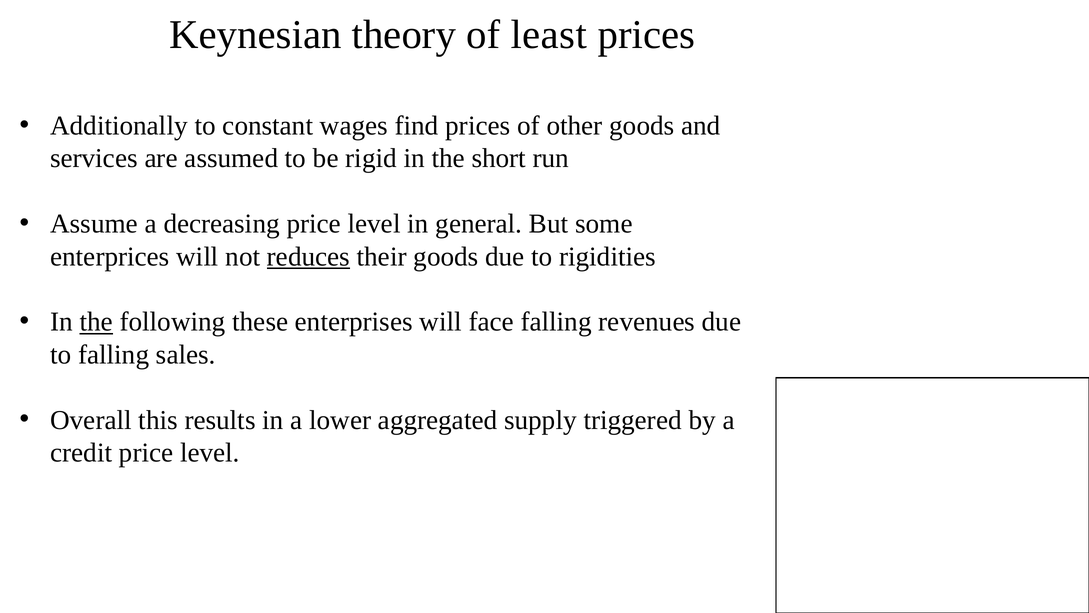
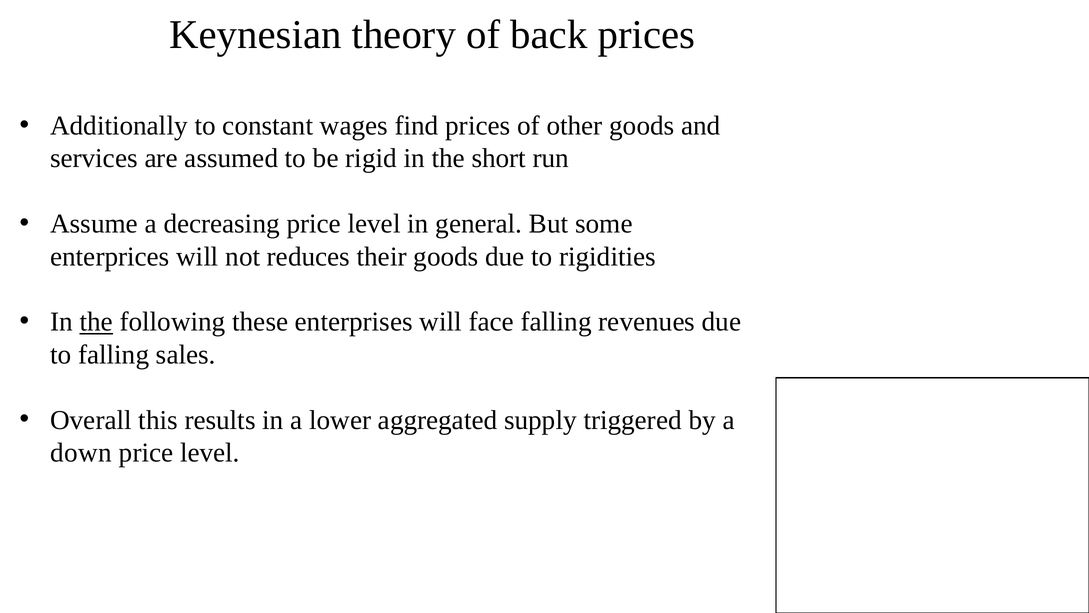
least: least -> back
reduces underline: present -> none
credit: credit -> down
